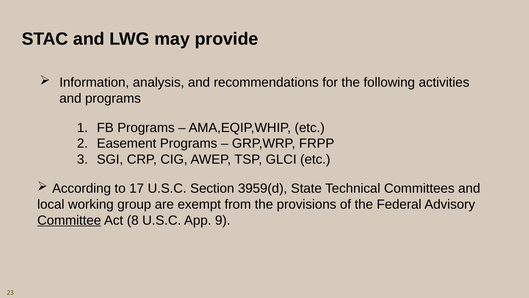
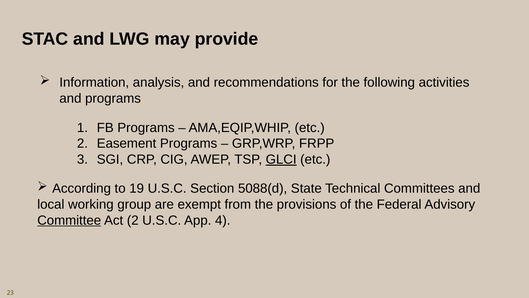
GLCI underline: none -> present
17: 17 -> 19
3959(d: 3959(d -> 5088(d
Act 8: 8 -> 2
9: 9 -> 4
